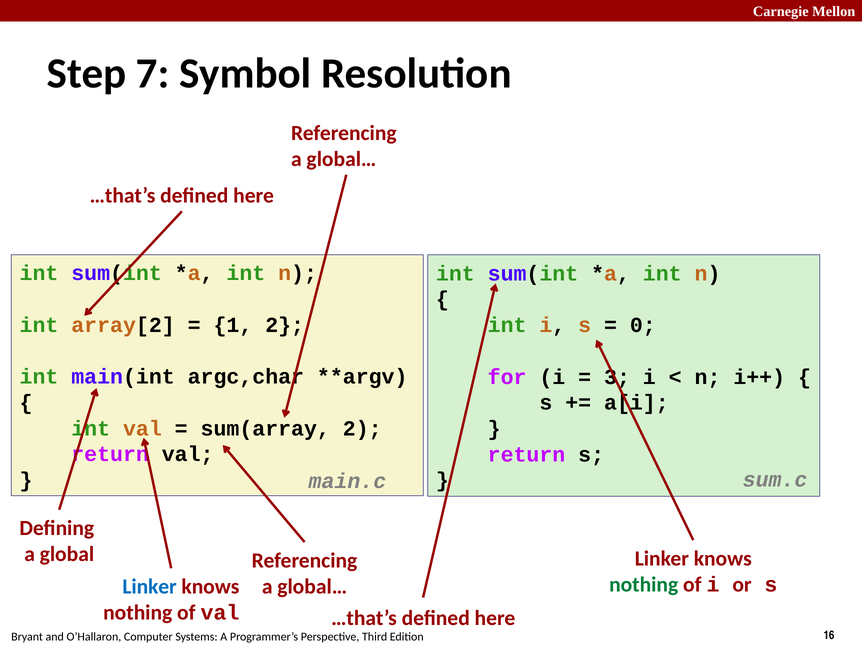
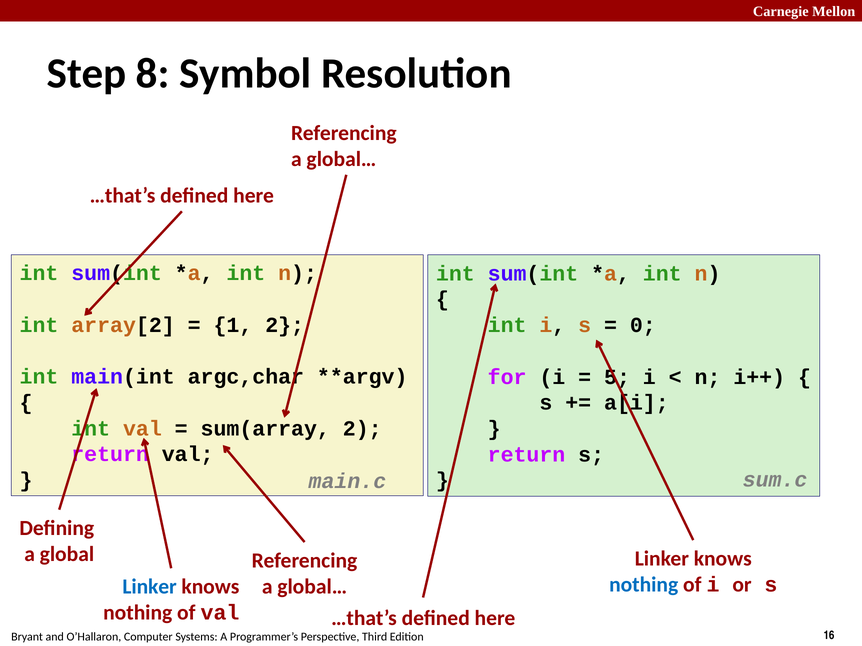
7: 7 -> 8
3: 3 -> 5
nothing at (644, 585) colour: green -> blue
